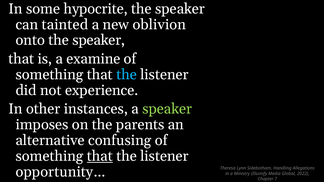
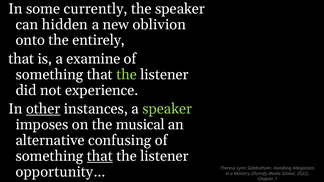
hypocrite: hypocrite -> currently
tainted: tainted -> hidden
onto the speaker: speaker -> entirely
the at (127, 75) colour: light blue -> light green
other underline: none -> present
parents: parents -> musical
